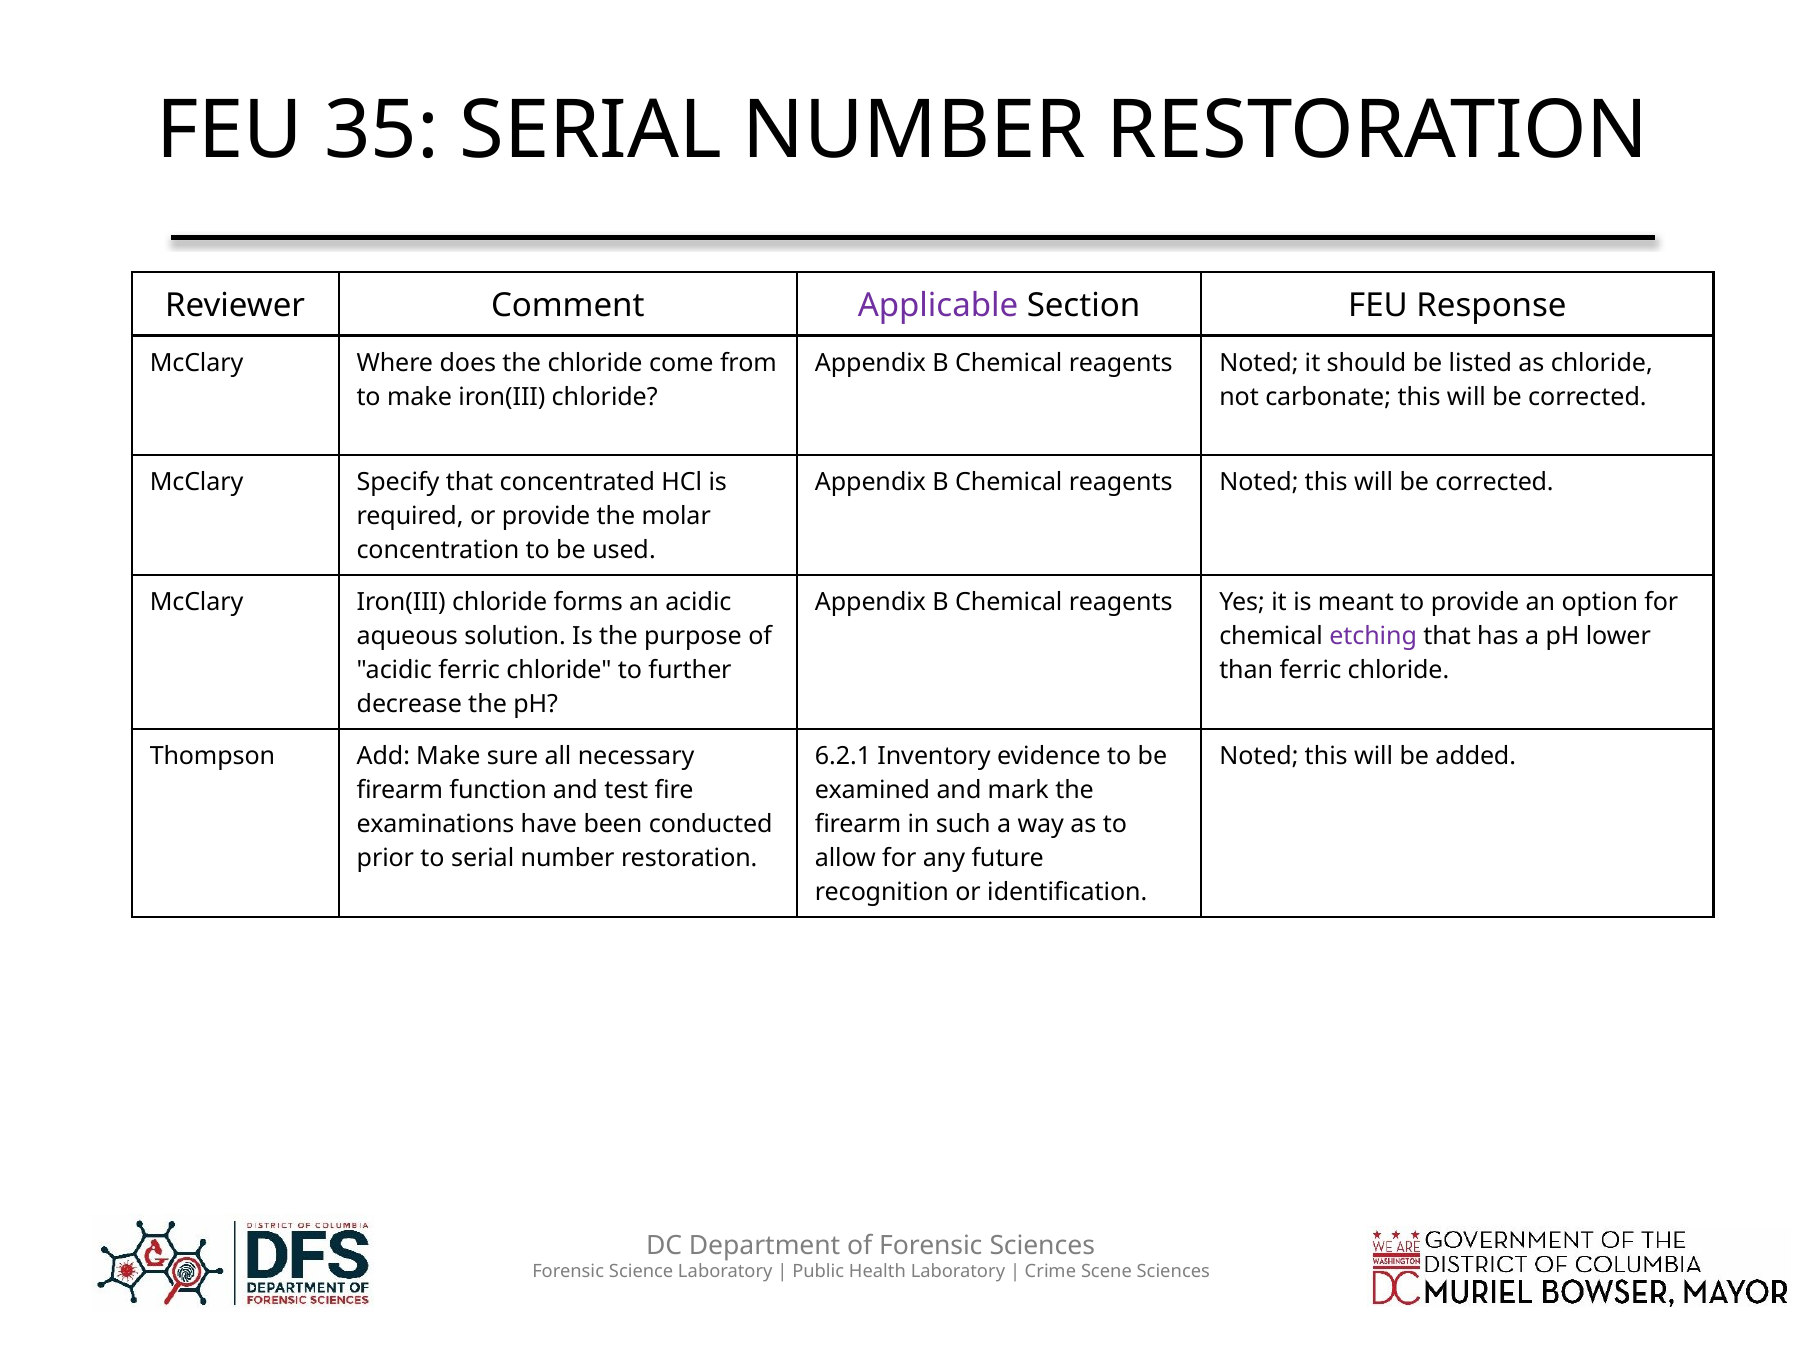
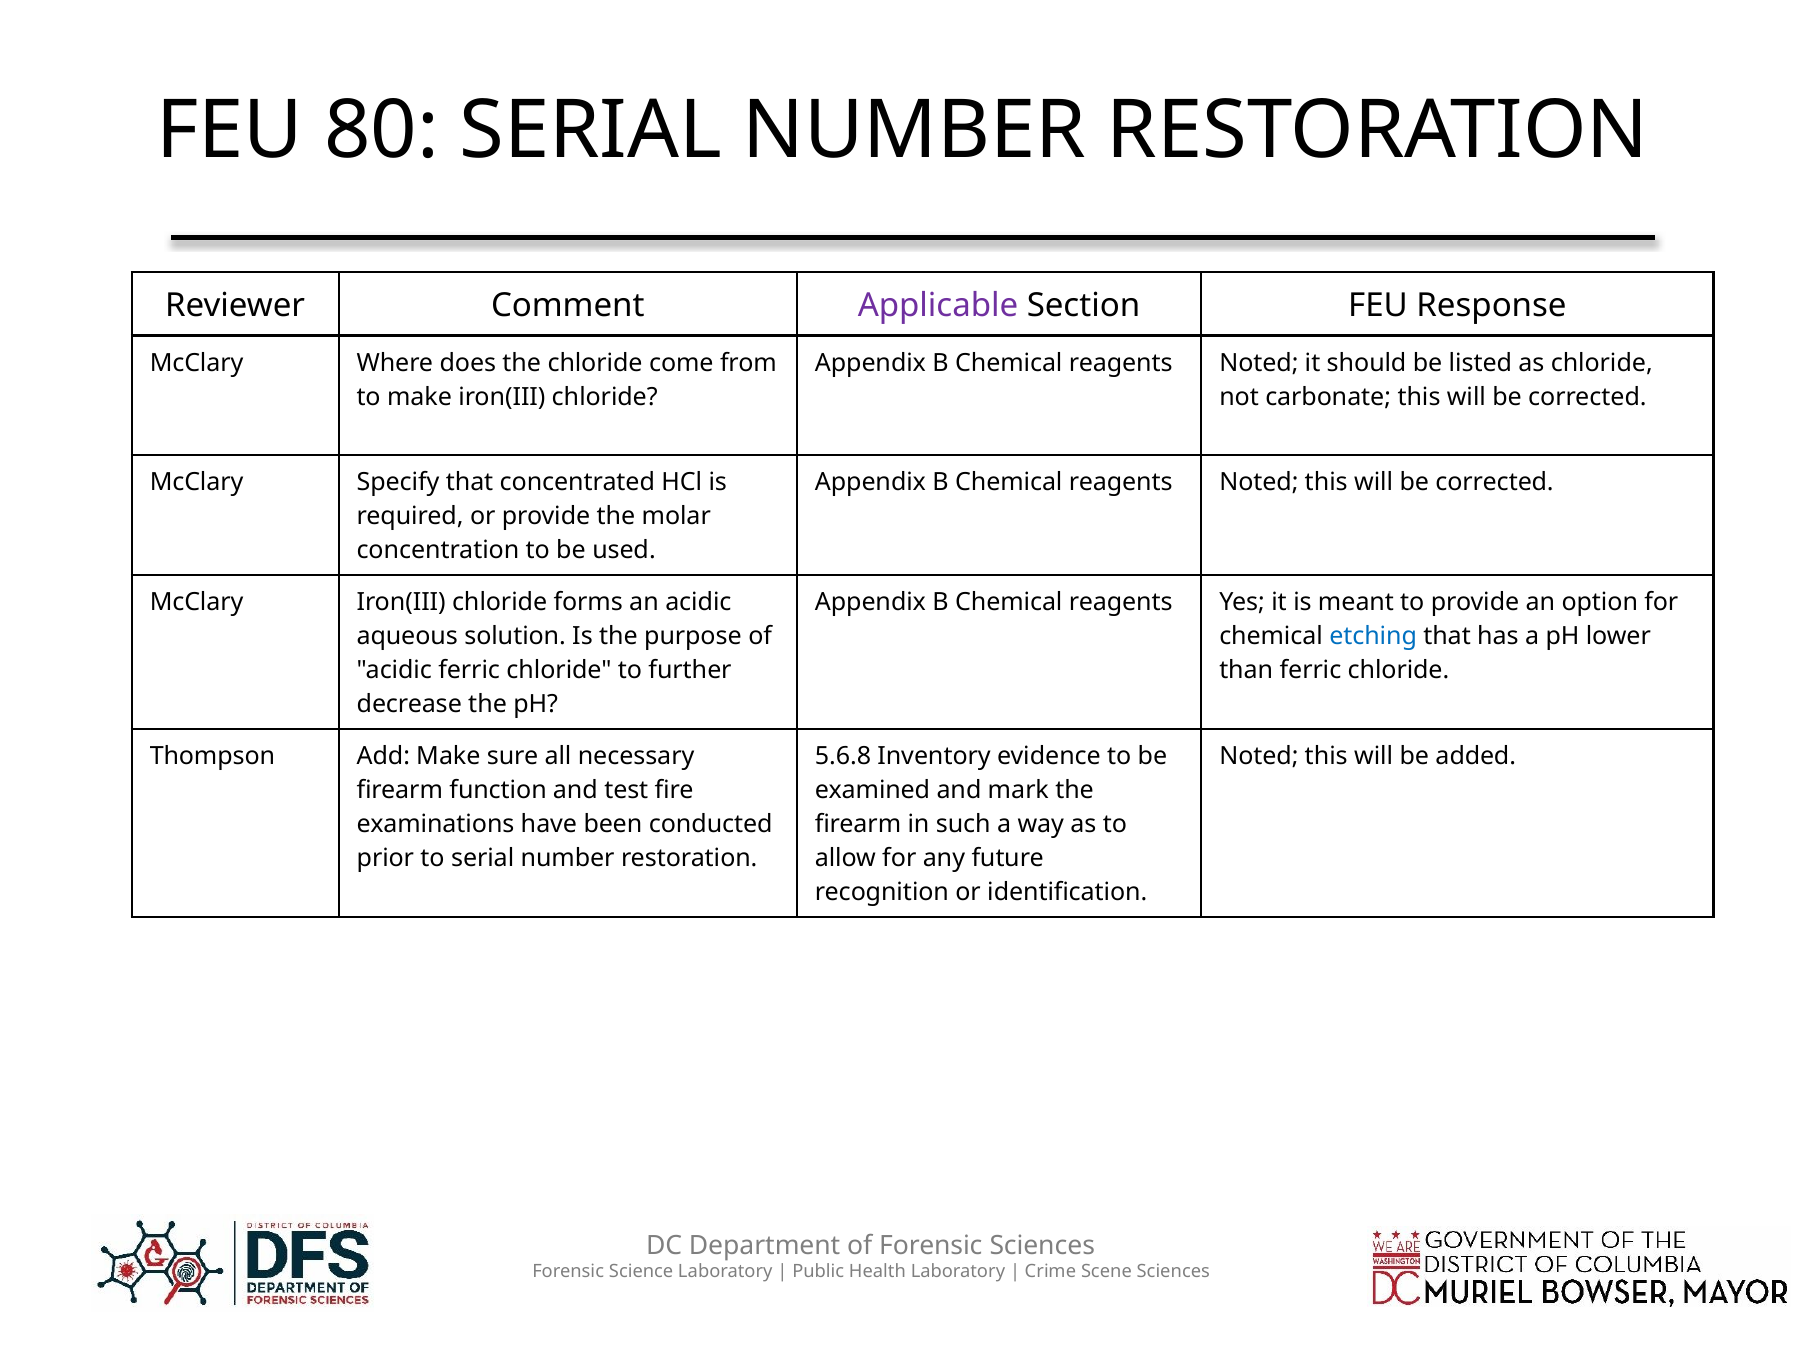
35: 35 -> 80
etching colour: purple -> blue
6.2.1: 6.2.1 -> 5.6.8
